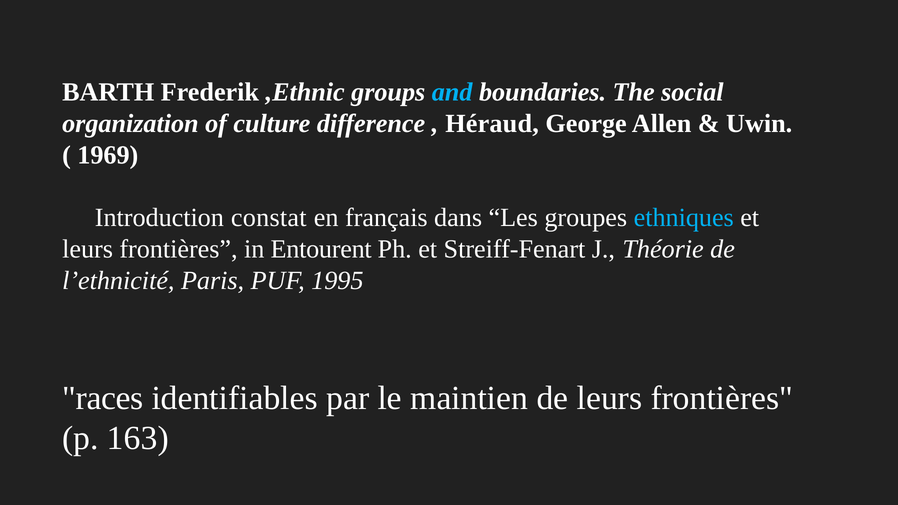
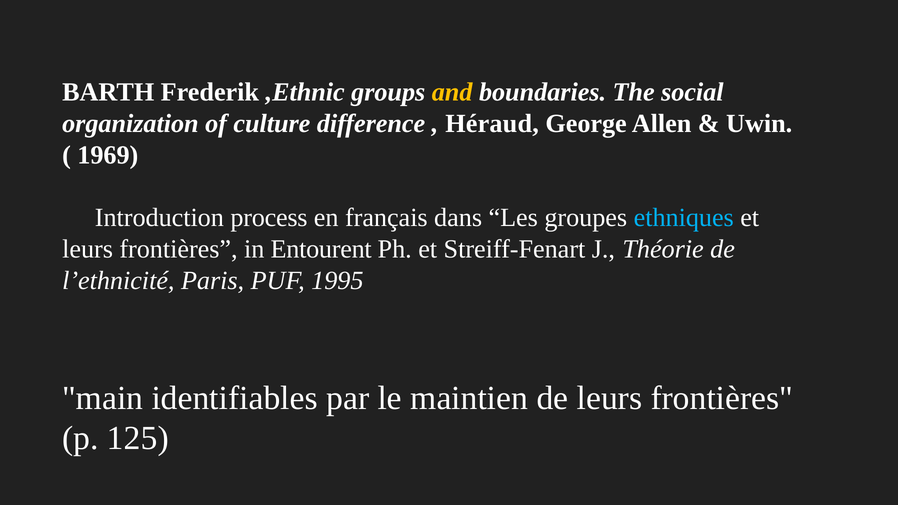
and colour: light blue -> yellow
constat: constat -> process
races: races -> main
163: 163 -> 125
